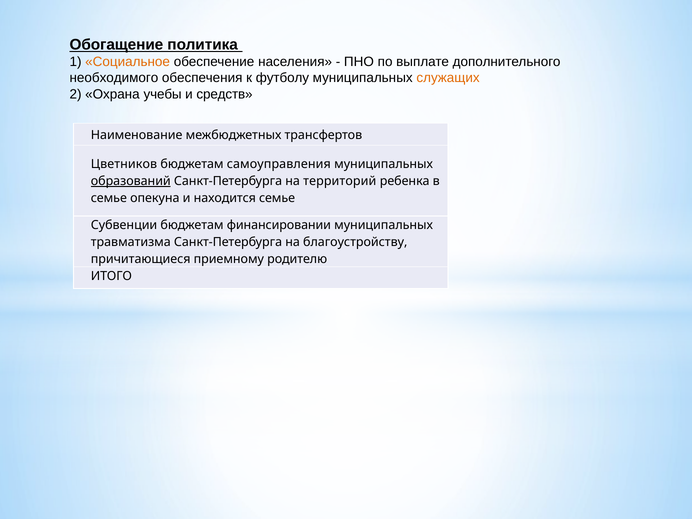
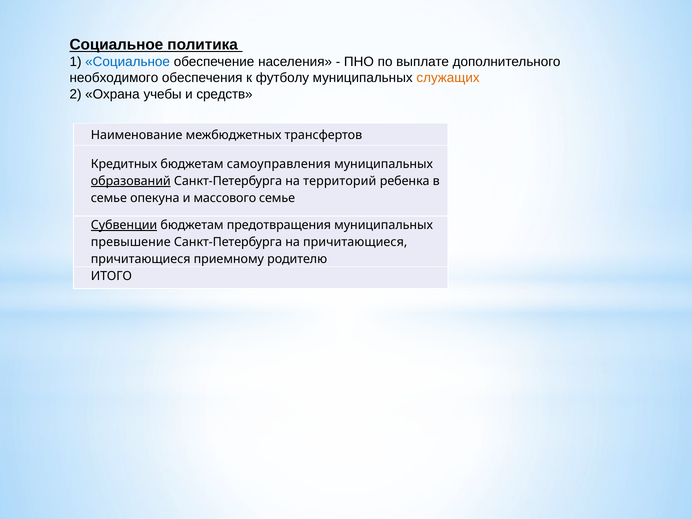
Обогащение at (116, 45): Обогащение -> Социальное
Социальное at (128, 62) colour: orange -> blue
Цветников: Цветников -> Кредитных
находится: находится -> массового
Субвенции underline: none -> present
финансировании: финансировании -> предотвращения
травматизма: травматизма -> превышение
на благоустройству: благоустройству -> причитающиеся
